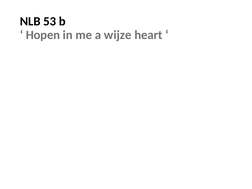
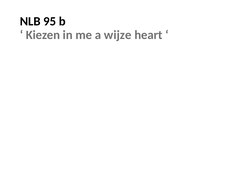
53: 53 -> 95
Hopen: Hopen -> Kiezen
